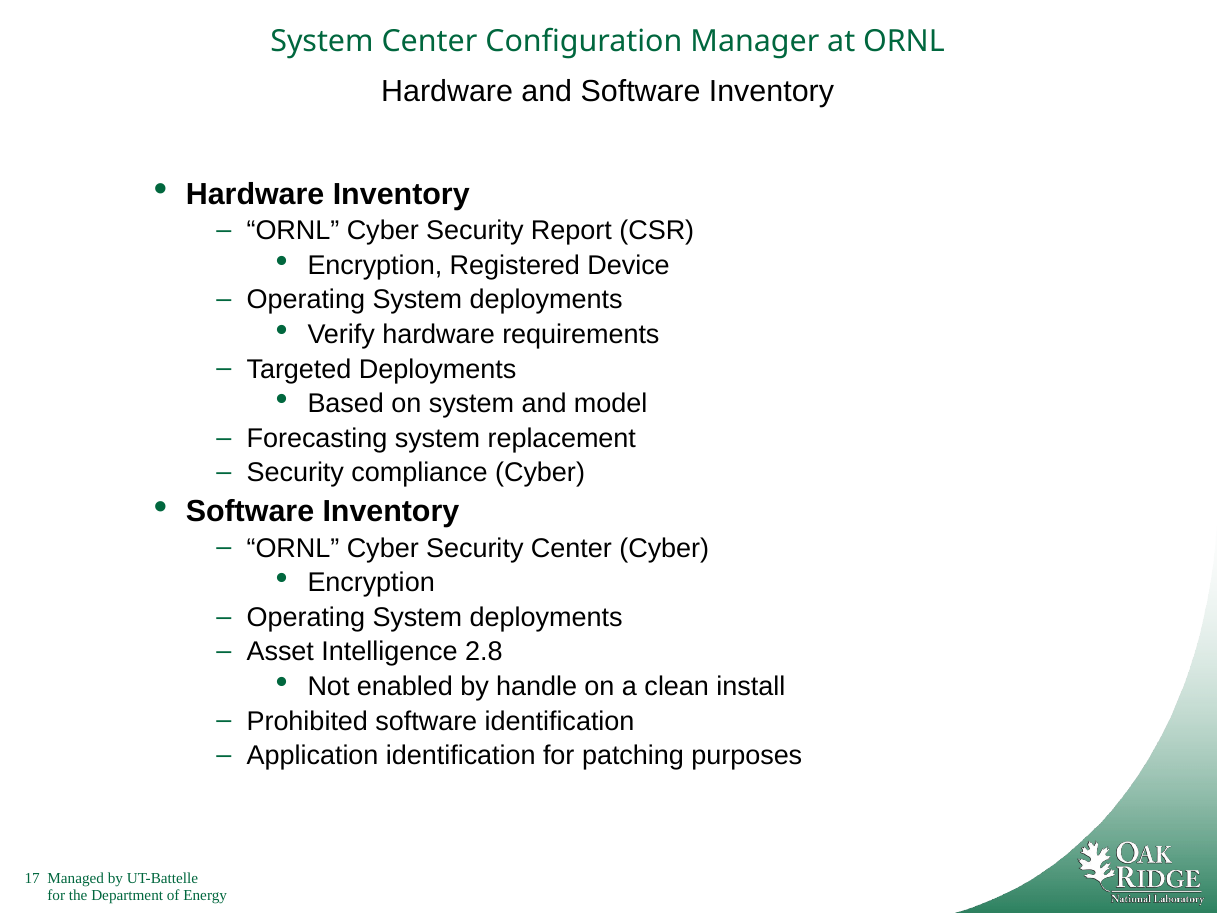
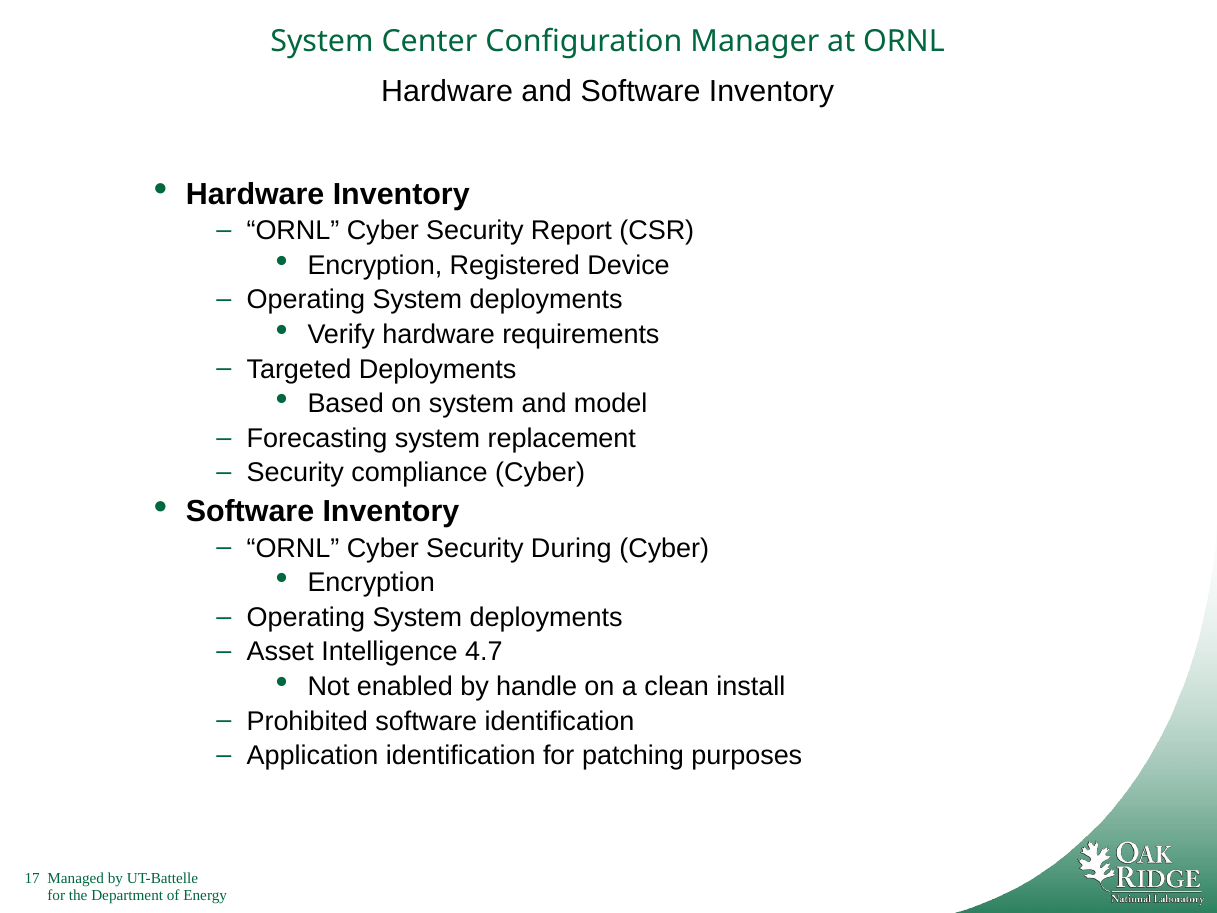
Security Center: Center -> During
2.8: 2.8 -> 4.7
